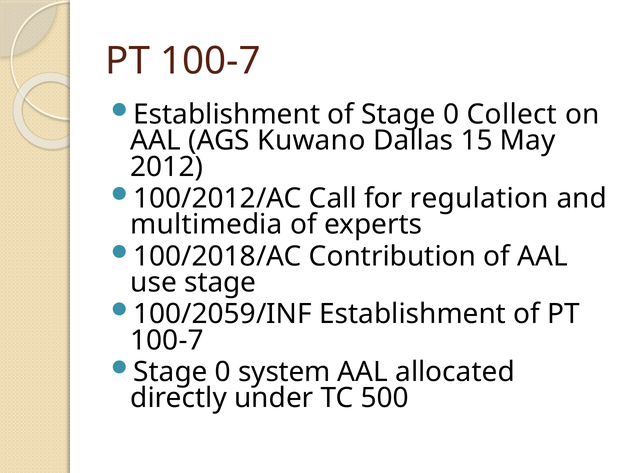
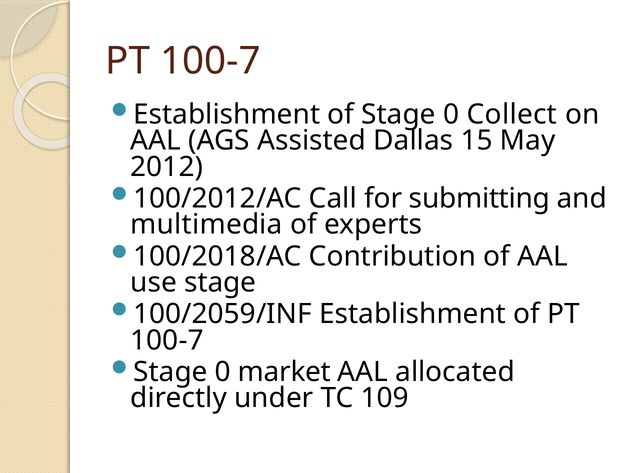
Kuwano: Kuwano -> Assisted
regulation: regulation -> submitting
system: system -> market
500: 500 -> 109
